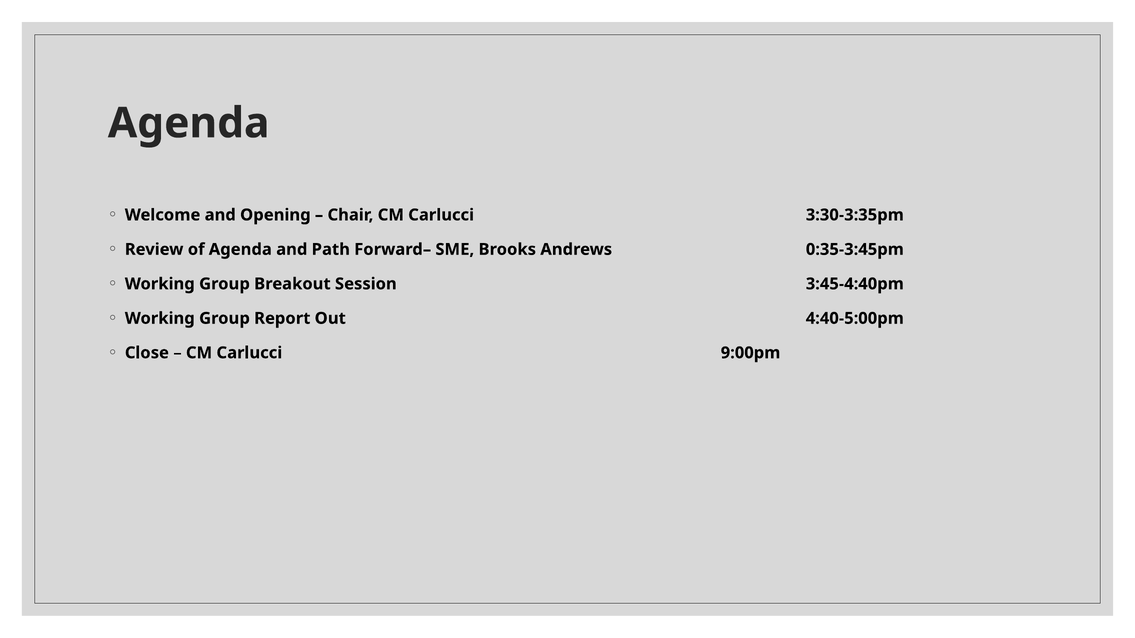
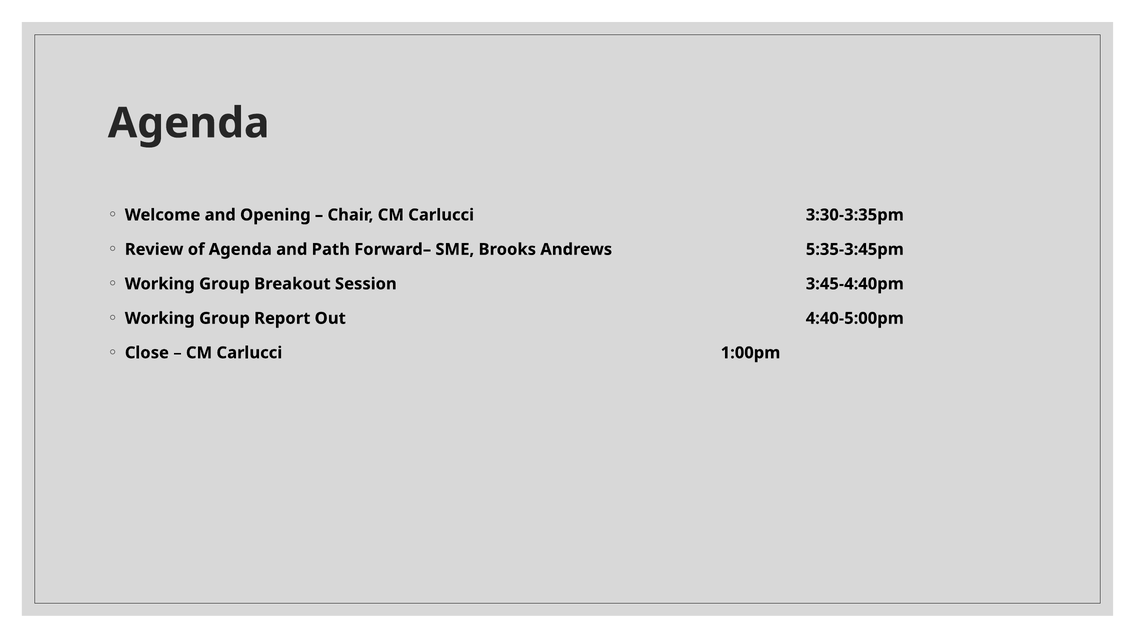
0:35-3:45pm: 0:35-3:45pm -> 5:35-3:45pm
9:00pm: 9:00pm -> 1:00pm
